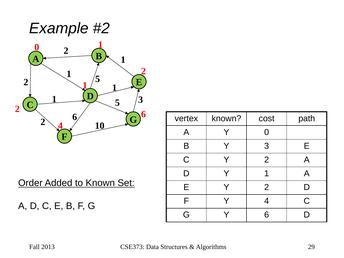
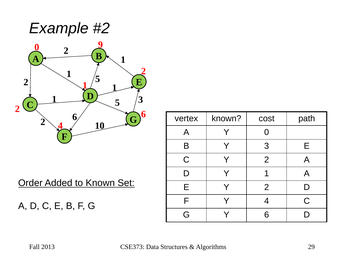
0 1: 1 -> 9
